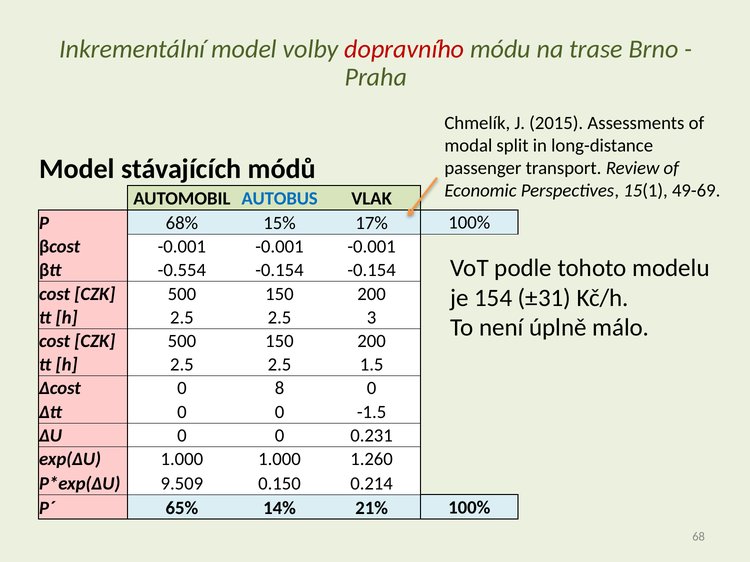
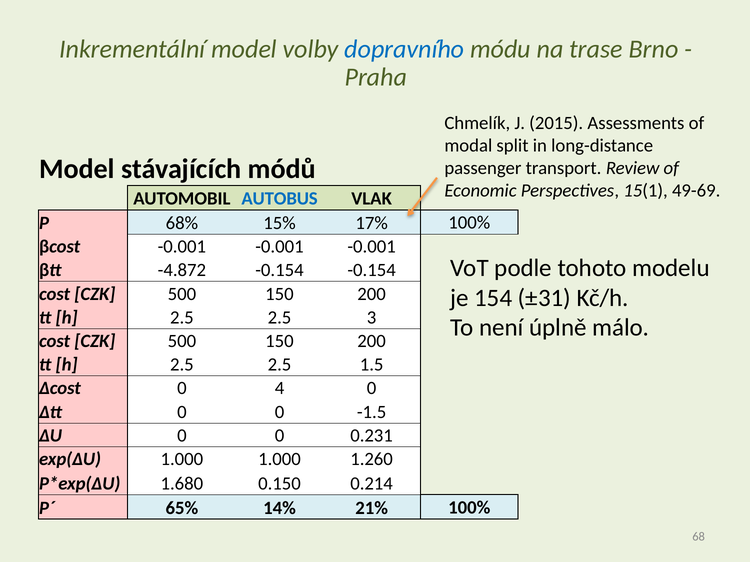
dopravního colour: red -> blue
-0.554: -0.554 -> -4.872
8: 8 -> 4
9.509: 9.509 -> 1.680
